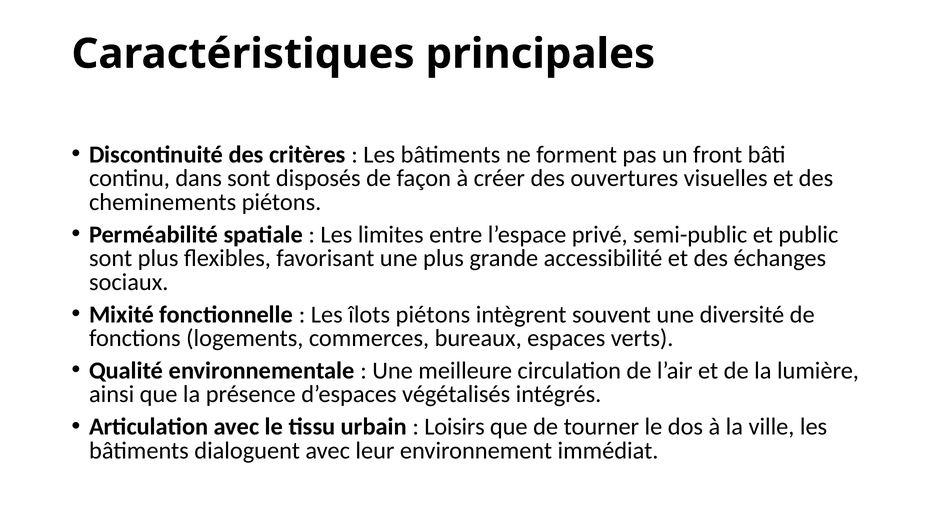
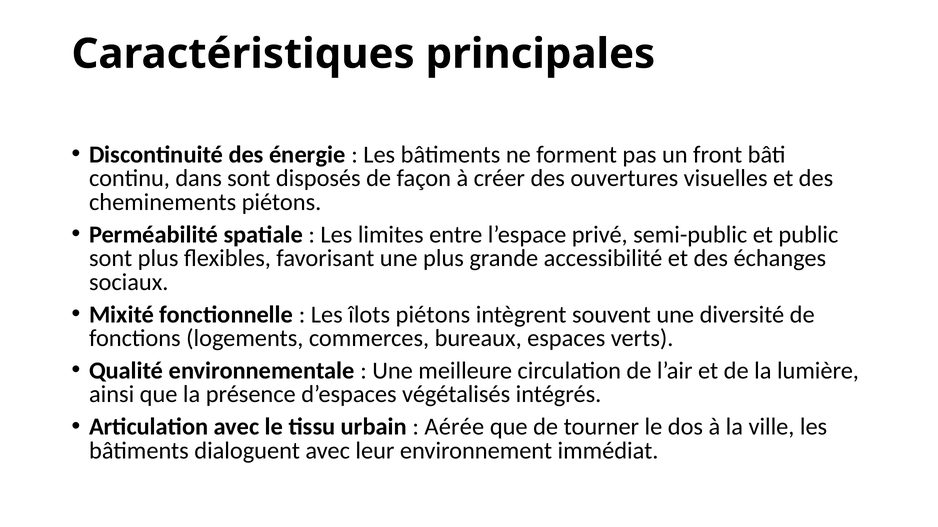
critères: critères -> énergie
Loisirs: Loisirs -> Aérée
